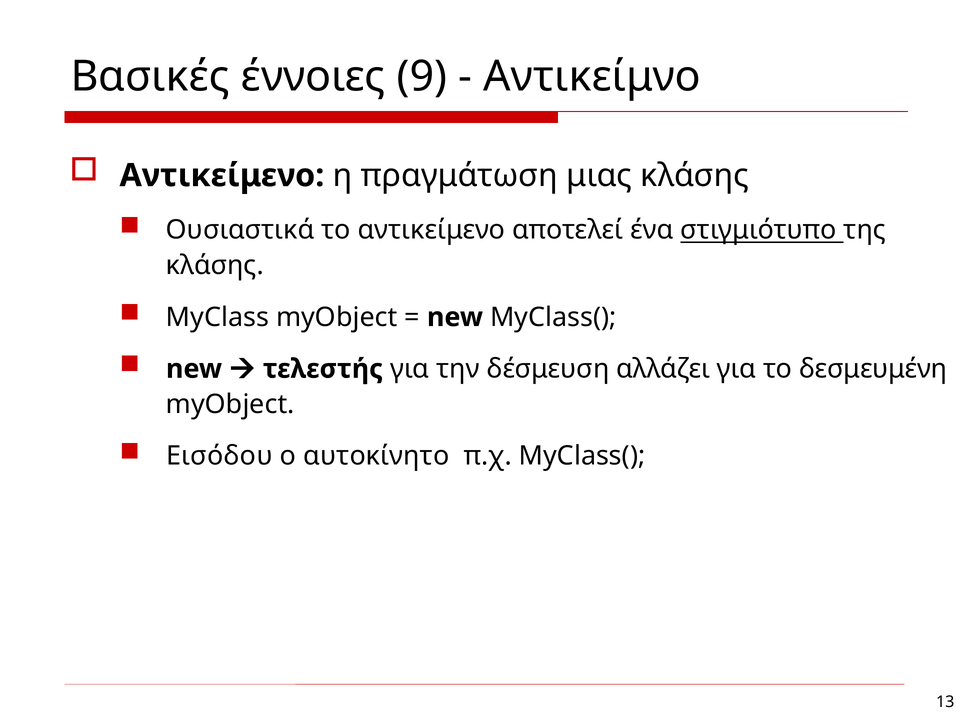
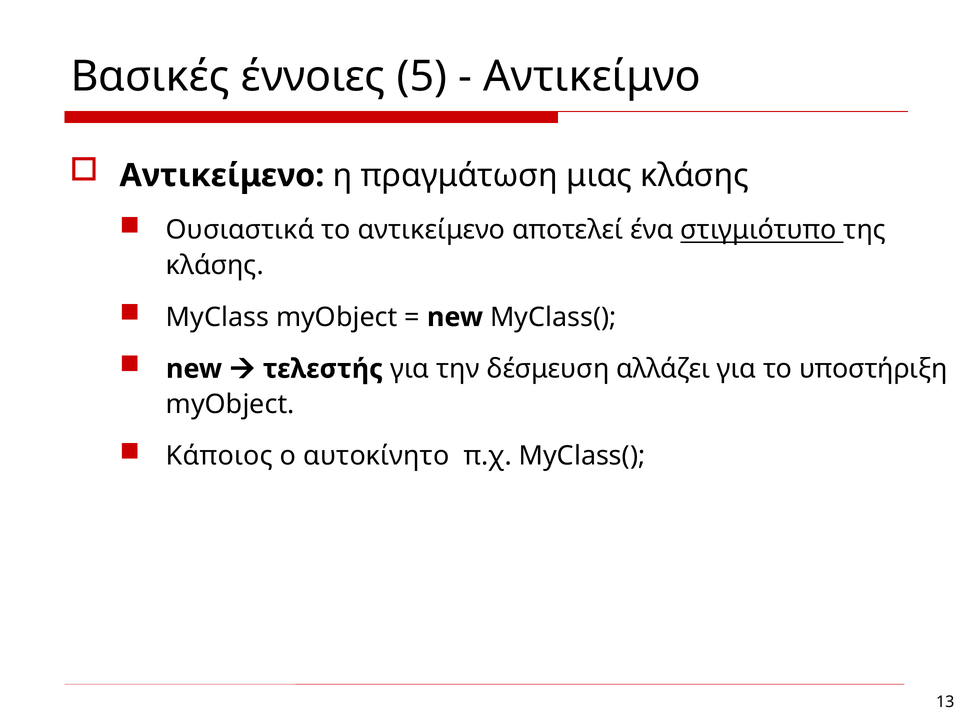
9: 9 -> 5
δεσμευμένη: δεσμευμένη -> υποστήριξη
Εισόδου: Εισόδου -> Κάποιος
